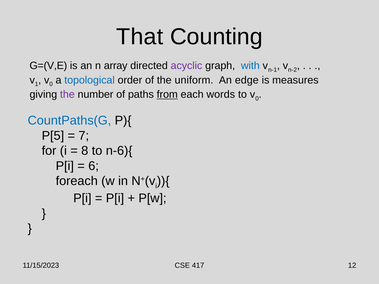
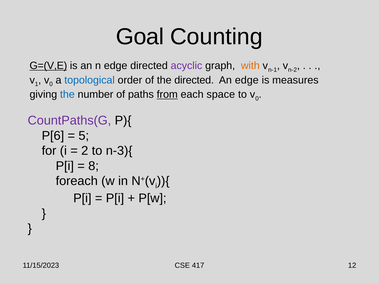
That: That -> Goal
G=(V,E underline: none -> present
n array: array -> edge
with colour: blue -> orange
the uniform: uniform -> directed
the at (67, 95) colour: purple -> blue
words: words -> space
CountPaths(G colour: blue -> purple
P[5: P[5 -> P[6
7: 7 -> 5
8: 8 -> 2
n-6){: n-6){ -> n-3){
6: 6 -> 8
